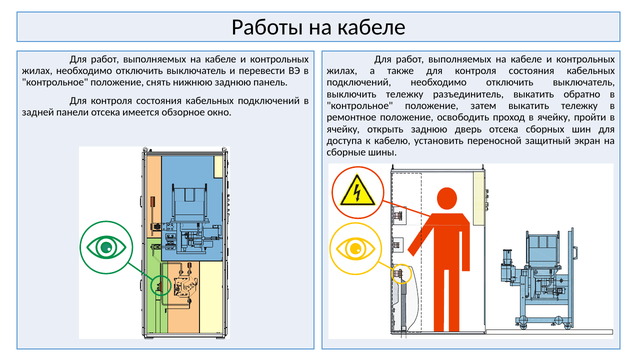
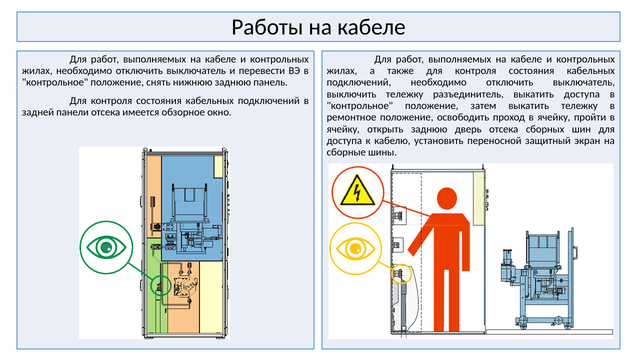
выкатить обратно: обратно -> доступа
